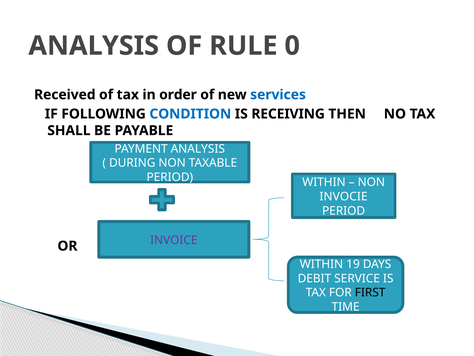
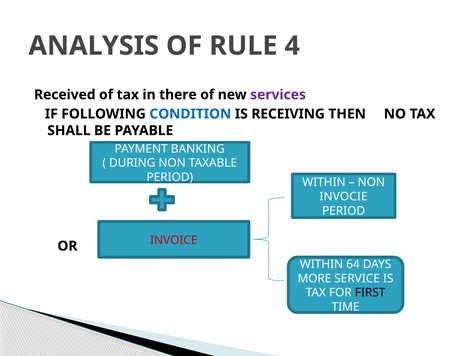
0: 0 -> 4
order: order -> there
services colour: blue -> purple
PAYMENT ANALYSIS: ANALYSIS -> BANKING
INVOICE colour: purple -> red
19: 19 -> 64
DEBIT: DEBIT -> MORE
